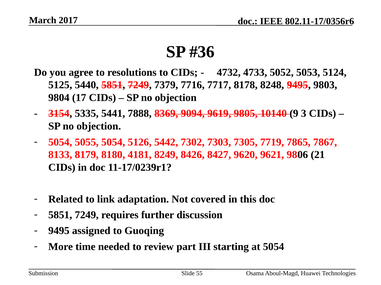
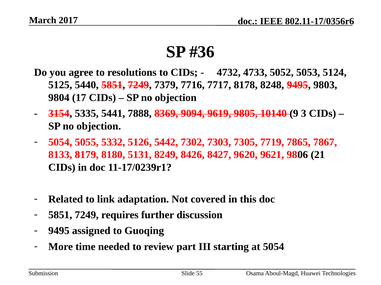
5055 5054: 5054 -> 5332
4181: 4181 -> 5131
